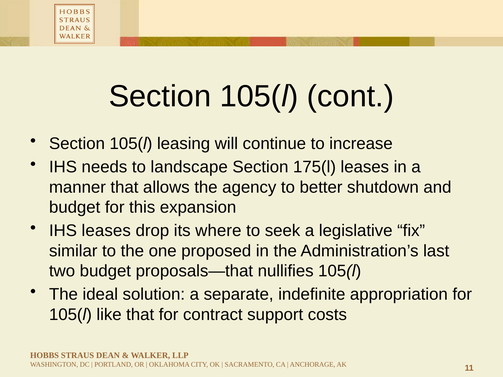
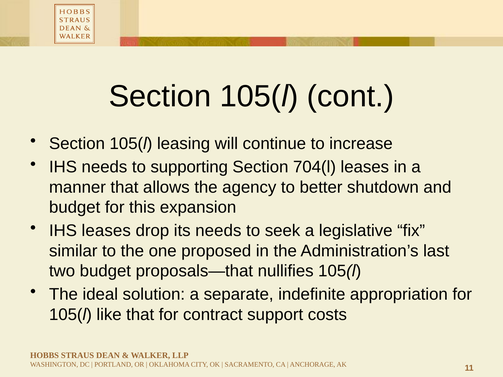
landscape: landscape -> supporting
175(l: 175(l -> 704(l
its where: where -> needs
